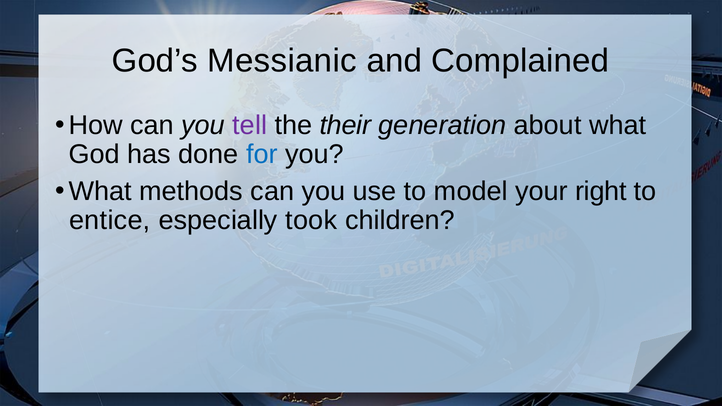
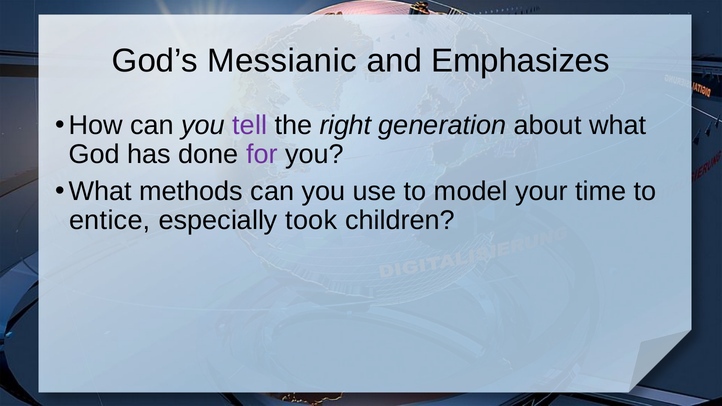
Complained: Complained -> Emphasizes
their: their -> right
for colour: blue -> purple
right: right -> time
